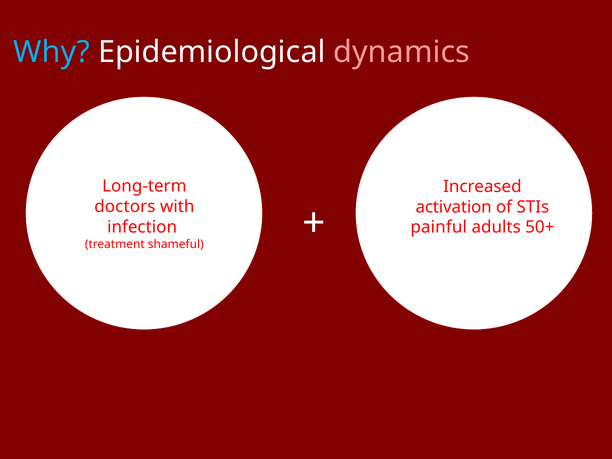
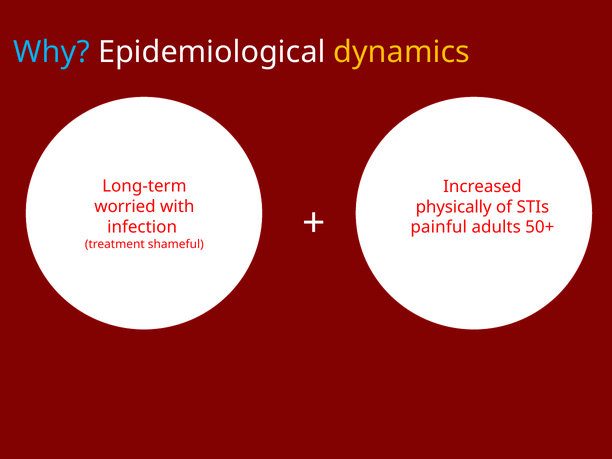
dynamics colour: pink -> yellow
doctors: doctors -> worried
activation: activation -> physically
